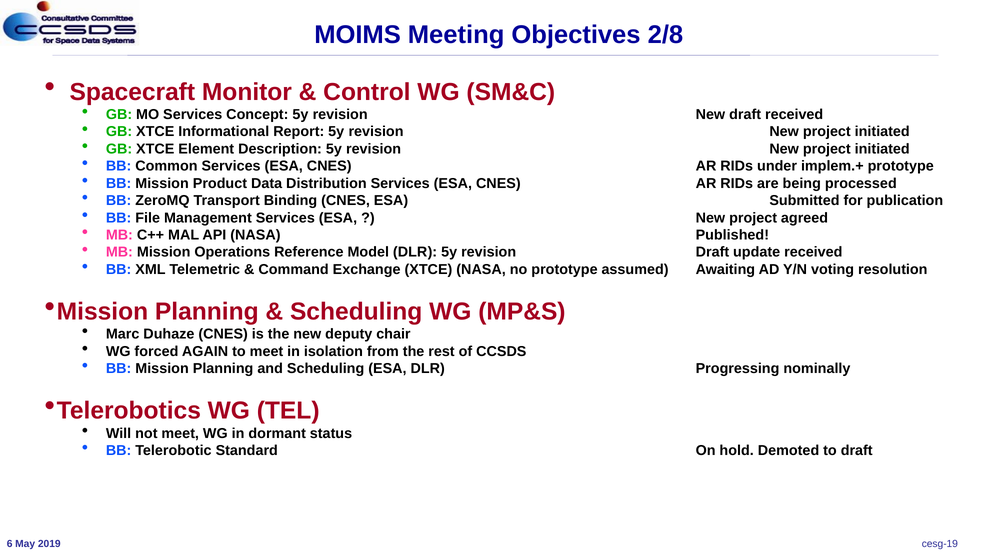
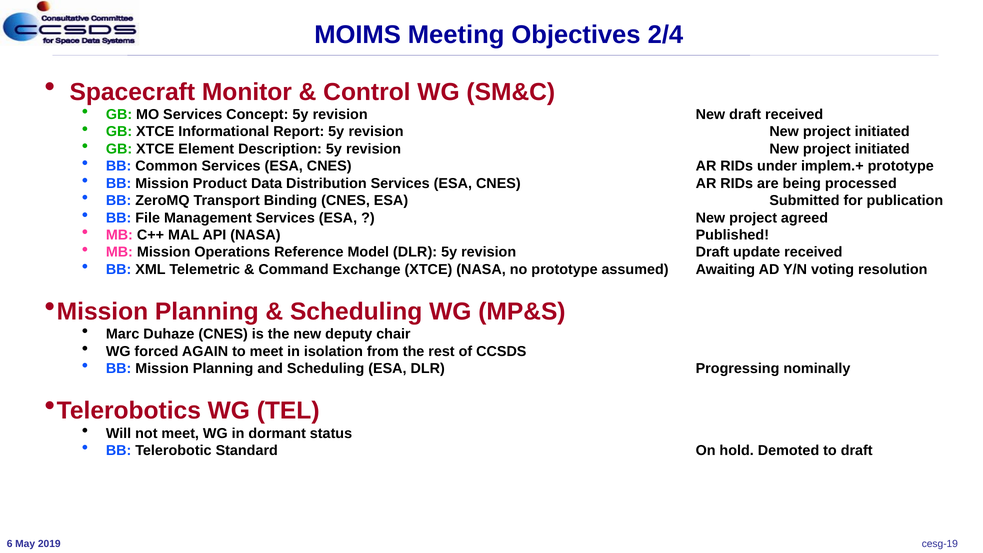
2/8: 2/8 -> 2/4
